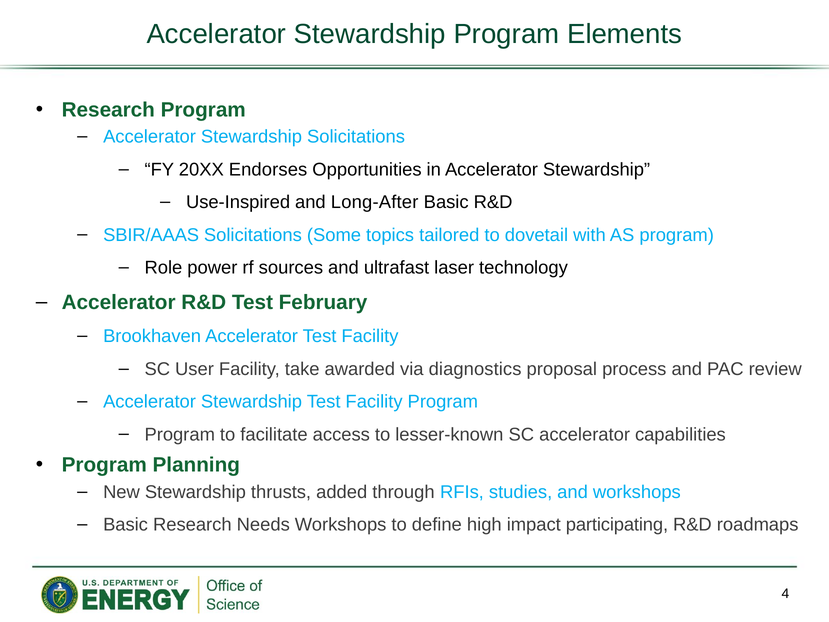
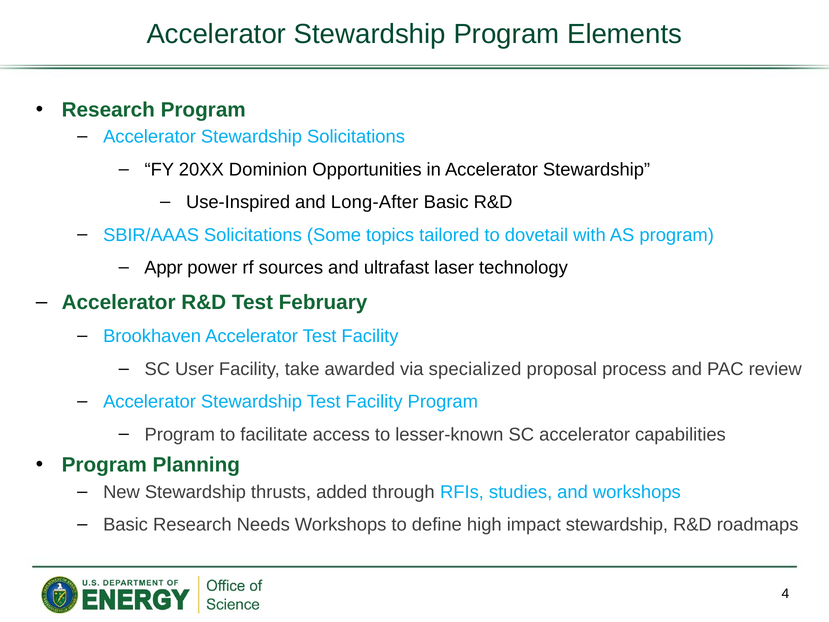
Endorses: Endorses -> Dominion
Role: Role -> Appr
diagnostics: diagnostics -> specialized
impact participating: participating -> stewardship
